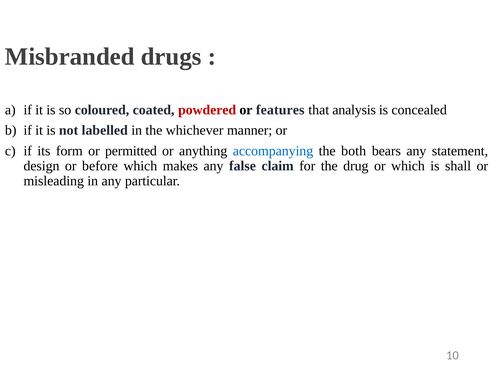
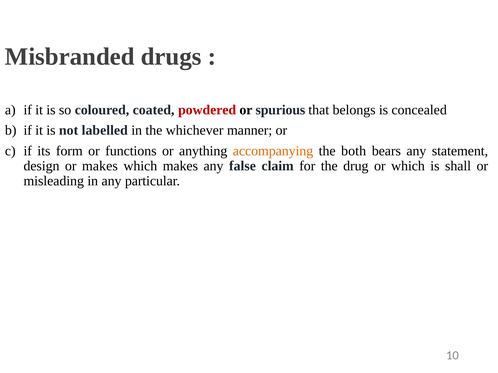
features: features -> spurious
analysis: analysis -> belongs
permitted: permitted -> functions
accompanying colour: blue -> orange
or before: before -> makes
